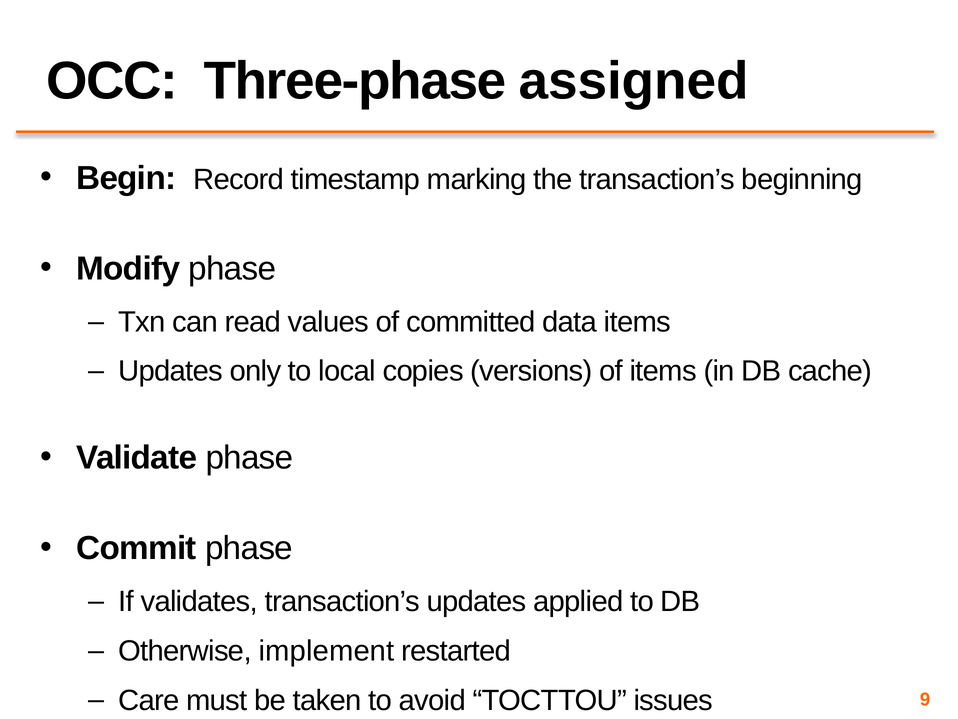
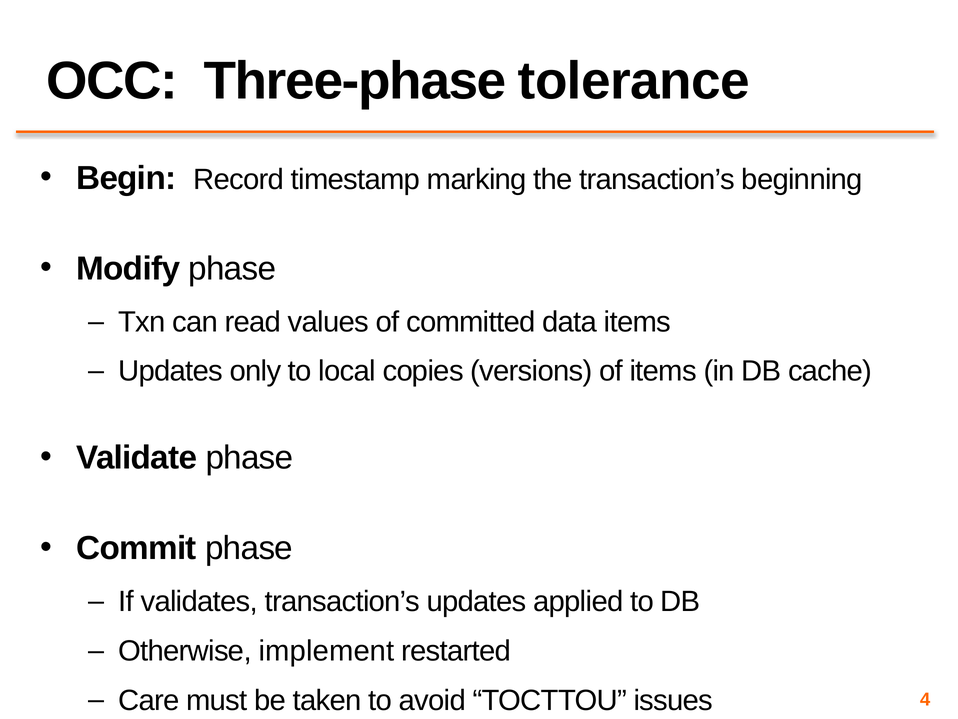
assigned: assigned -> tolerance
9: 9 -> 4
